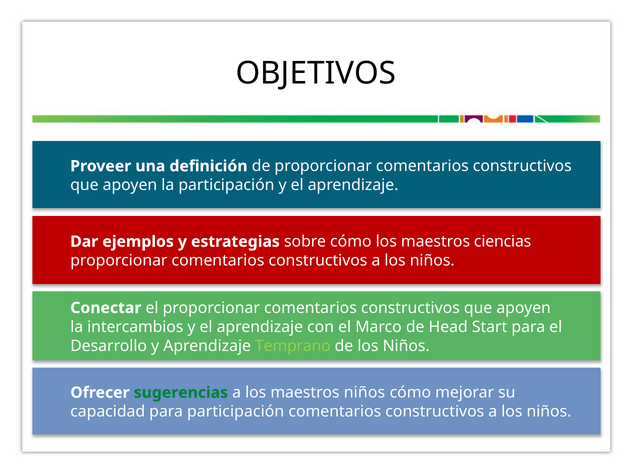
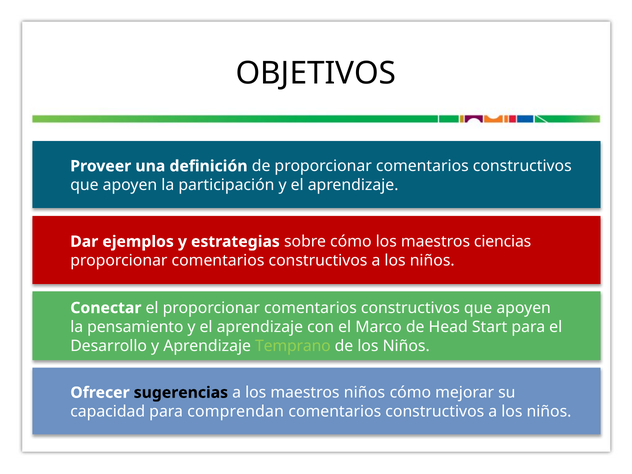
intercambios: intercambios -> pensamiento
sugerencias colour: green -> black
para participación: participación -> comprendan
